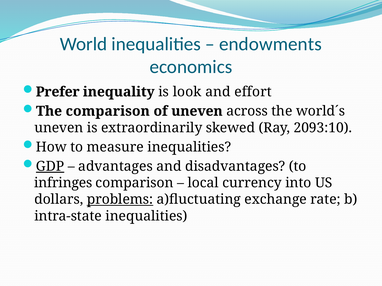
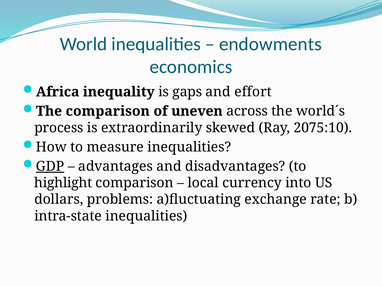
Prefer: Prefer -> Africa
look: look -> gaps
uneven at (59, 128): uneven -> process
2093:10: 2093:10 -> 2075:10
infringes: infringes -> highlight
problems underline: present -> none
